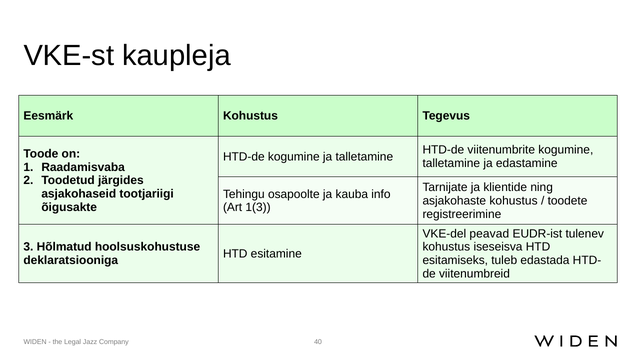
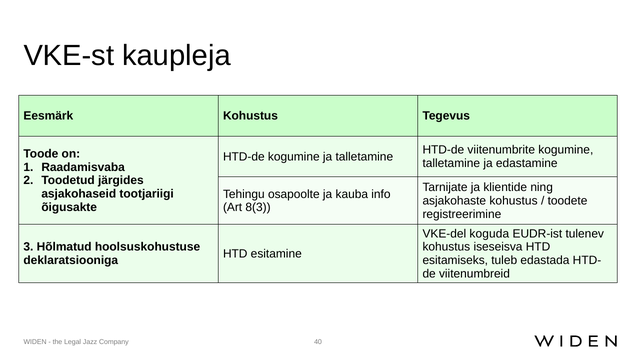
1(3: 1(3 -> 8(3
peavad: peavad -> koguda
